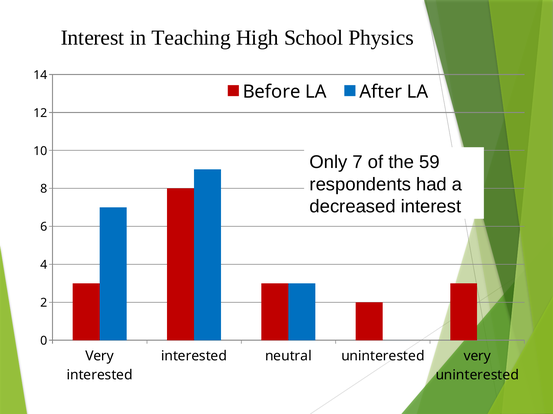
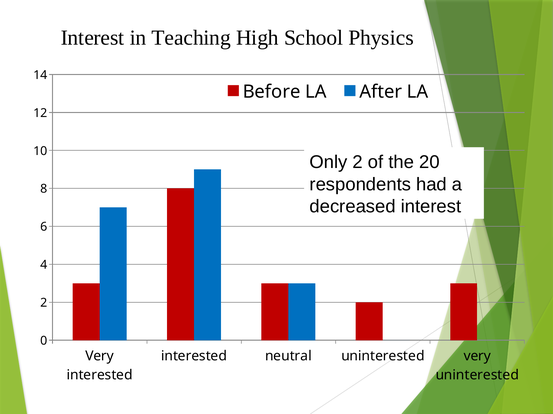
Only 7: 7 -> 2
59: 59 -> 20
